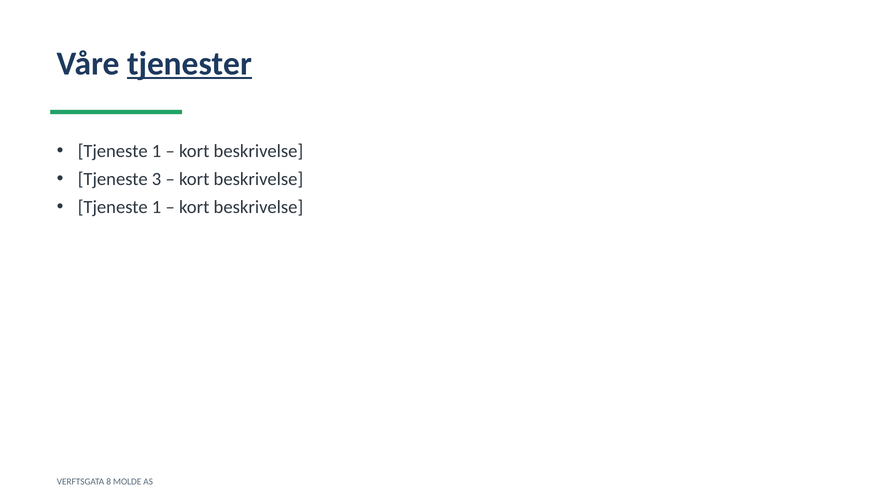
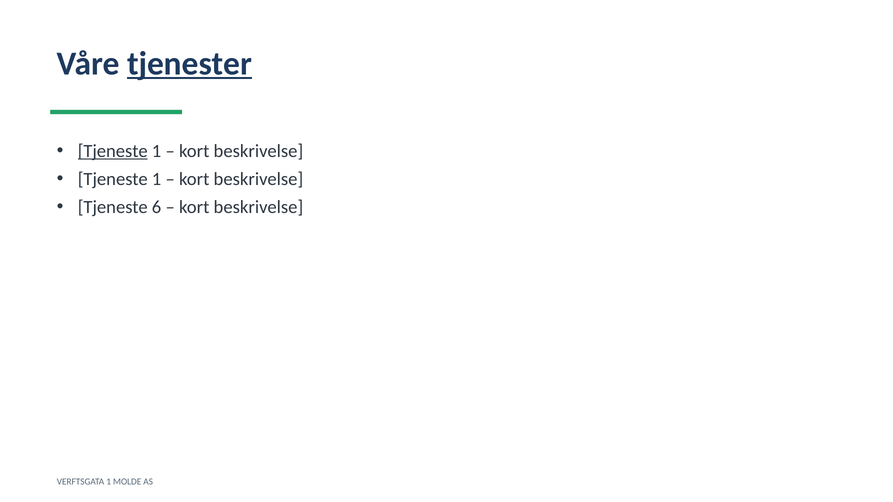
Tjeneste at (113, 151) underline: none -> present
3 at (157, 179): 3 -> 1
1 at (157, 207): 1 -> 6
VERFTSGATA 8: 8 -> 1
